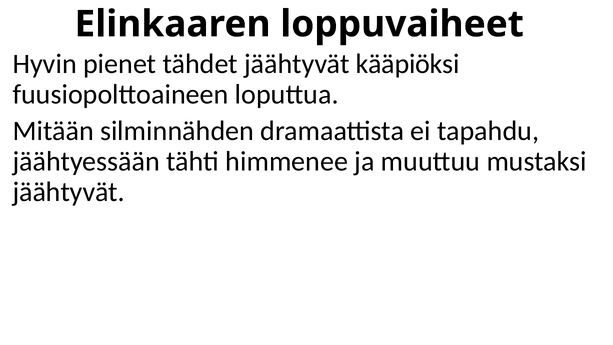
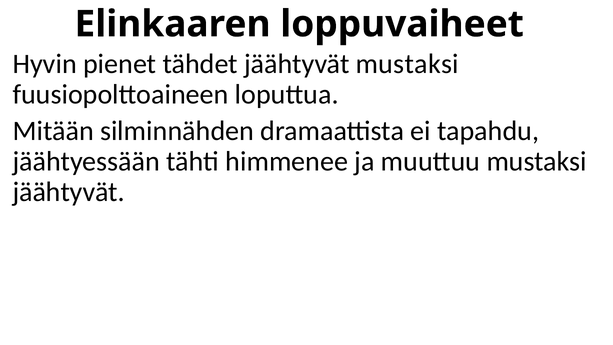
jäähtyvät kääpiöksi: kääpiöksi -> mustaksi
